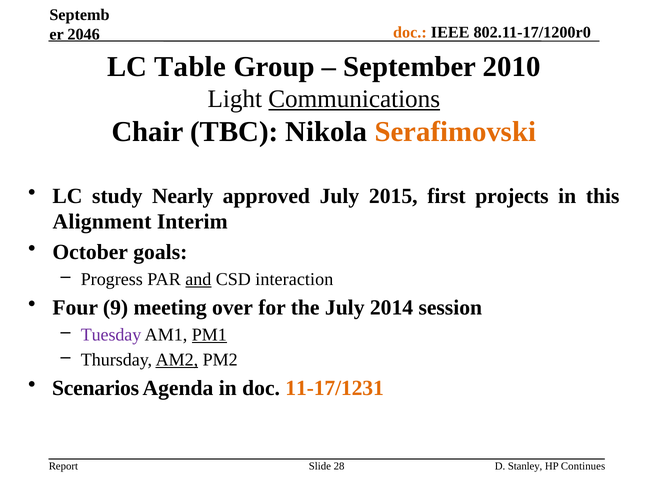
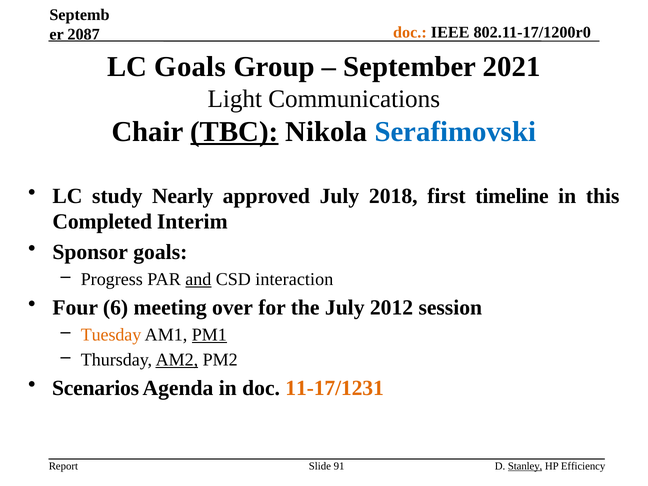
2046: 2046 -> 2087
LC Table: Table -> Goals
2010: 2010 -> 2021
Communications underline: present -> none
TBC underline: none -> present
Serafimovski colour: orange -> blue
2015: 2015 -> 2018
projects: projects -> timeline
Alignment: Alignment -> Completed
October: October -> Sponsor
9: 9 -> 6
2014: 2014 -> 2012
Tuesday colour: purple -> orange
28: 28 -> 91
Stanley underline: none -> present
Continues: Continues -> Efficiency
